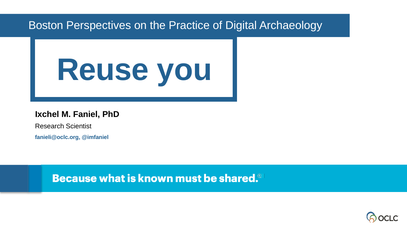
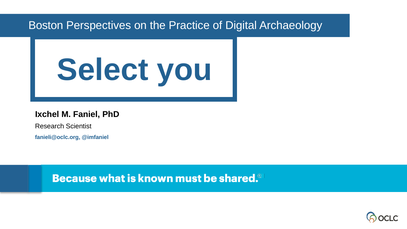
Reuse: Reuse -> Select
